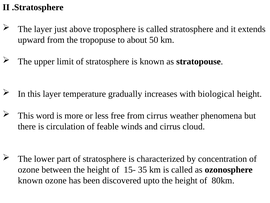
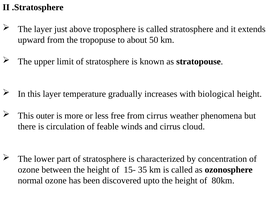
word: word -> outer
known at (30, 180): known -> normal
